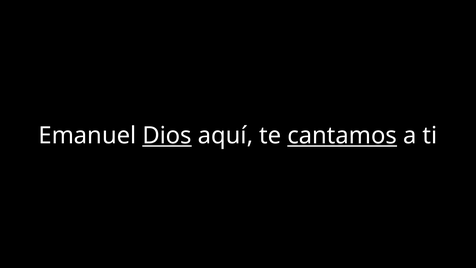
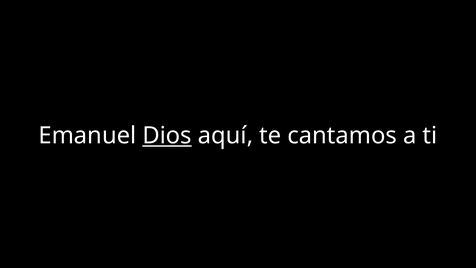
cantamos underline: present -> none
